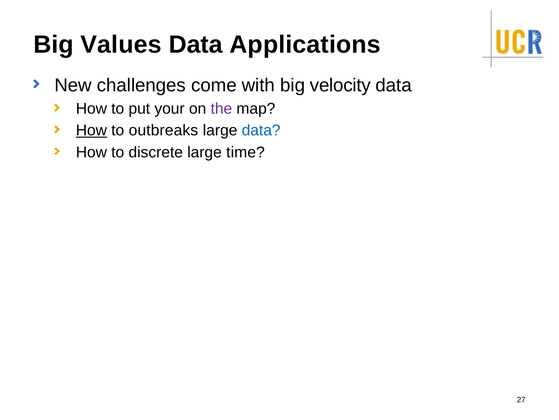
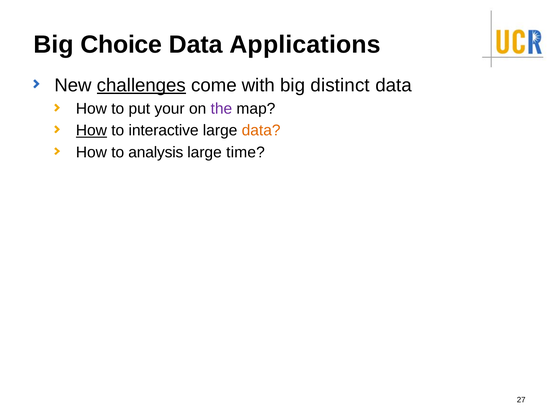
Values: Values -> Choice
challenges underline: none -> present
velocity: velocity -> distinct
outbreaks: outbreaks -> interactive
data at (261, 130) colour: blue -> orange
discrete: discrete -> analysis
